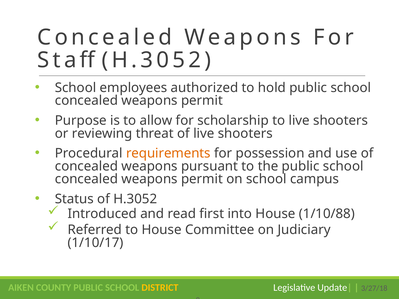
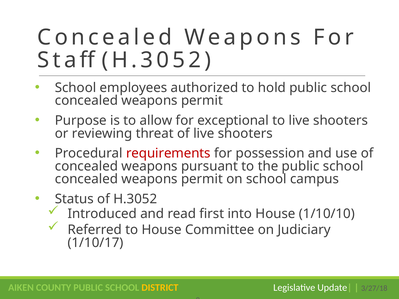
scholarship: scholarship -> exceptional
requirements colour: orange -> red
1/10/88: 1/10/88 -> 1/10/10
